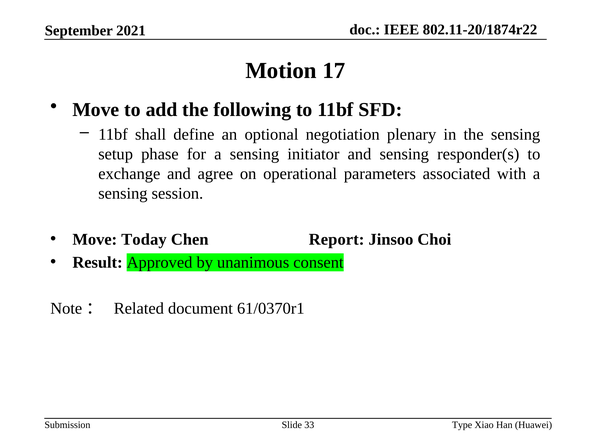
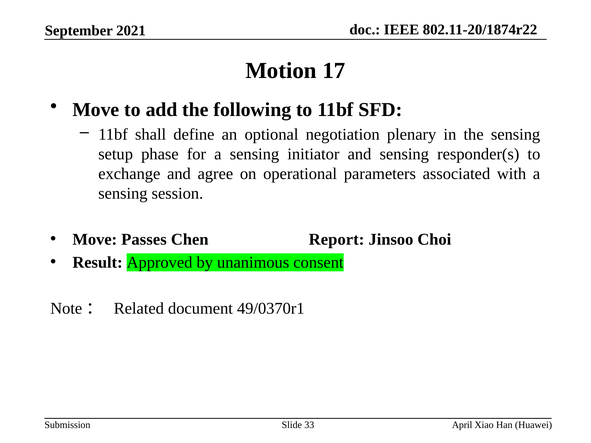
Today: Today -> Passes
61/0370r1: 61/0370r1 -> 49/0370r1
Type: Type -> April
